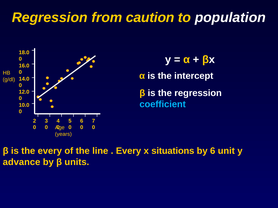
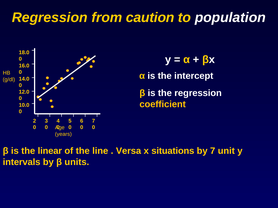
coefficient colour: light blue -> yellow
the every: every -> linear
Every at (129, 151): Every -> Versa
by 6: 6 -> 7
advance: advance -> intervals
